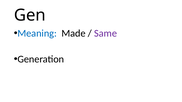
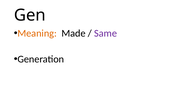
Meaning colour: blue -> orange
